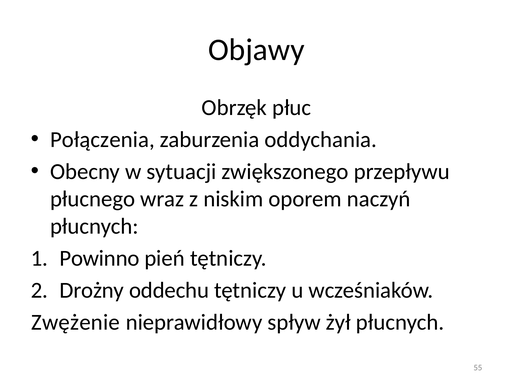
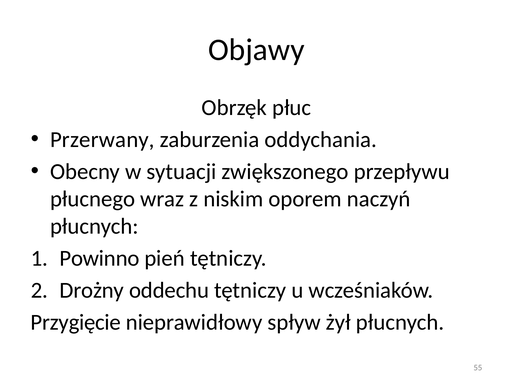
Połączenia: Połączenia -> Przerwany
Zwężenie: Zwężenie -> Przygięcie
